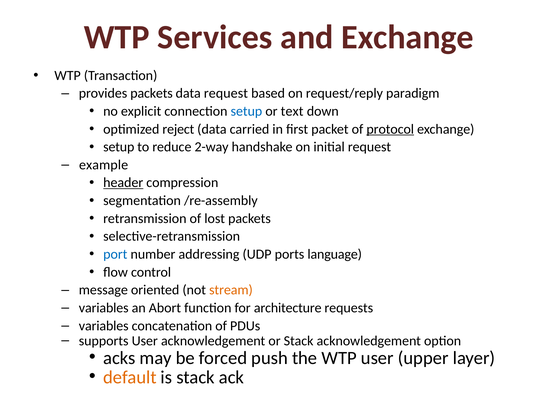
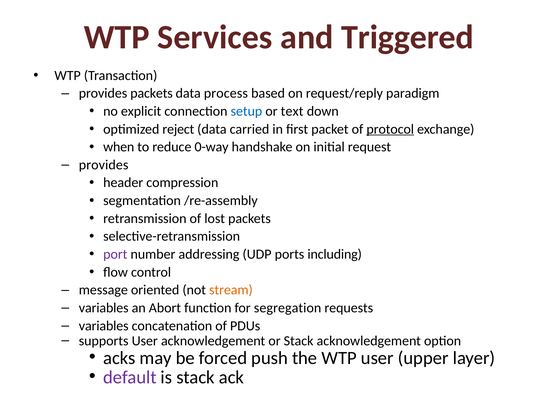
and Exchange: Exchange -> Triggered
data request: request -> process
setup at (119, 147): setup -> when
2-way: 2-way -> 0-way
example at (104, 165): example -> provides
header underline: present -> none
port colour: blue -> purple
language: language -> including
architecture: architecture -> segregation
default colour: orange -> purple
